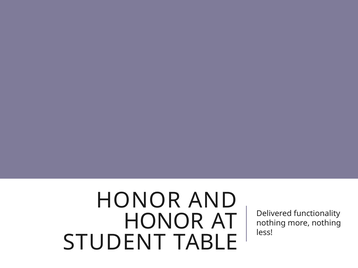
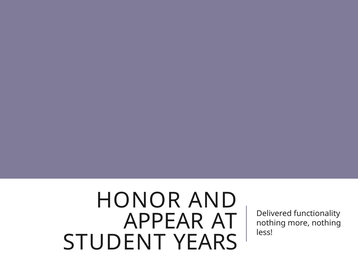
HONOR at (164, 222): HONOR -> APPEAR
TABLE: TABLE -> YEARS
